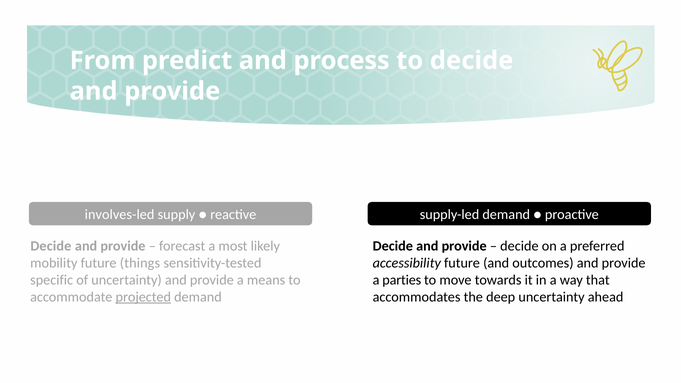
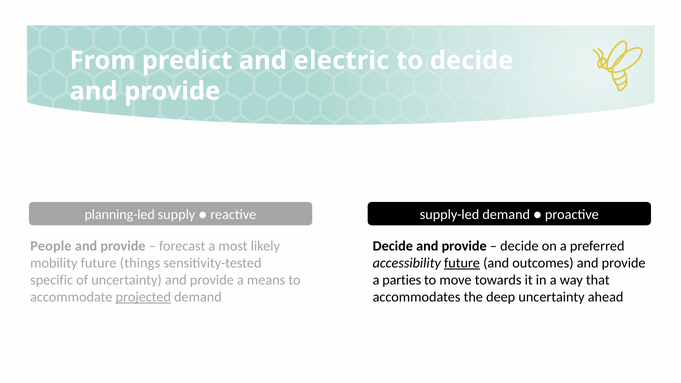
process: process -> electric
involves-led: involves-led -> planning-led
Decide at (51, 246): Decide -> People
future at (462, 263) underline: none -> present
